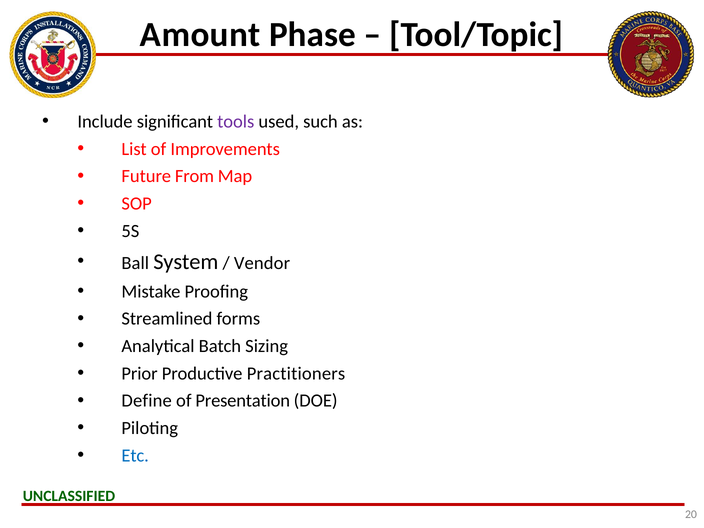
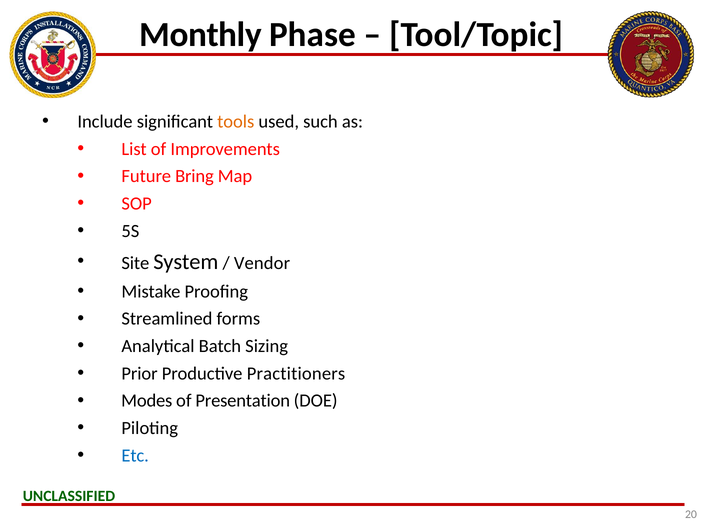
Amount: Amount -> Monthly
tools colour: purple -> orange
From: From -> Bring
Ball: Ball -> Site
Define: Define -> Modes
